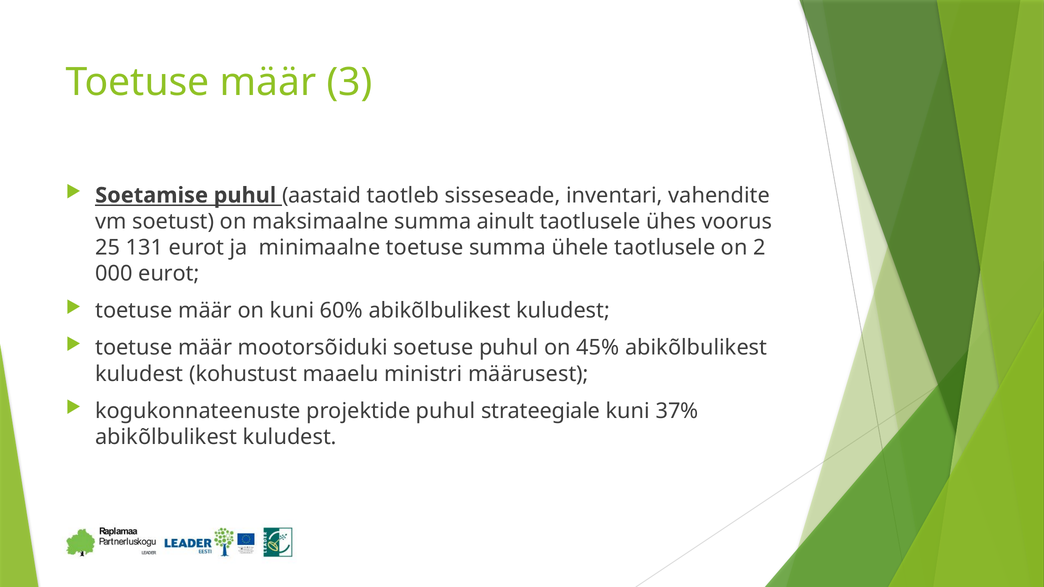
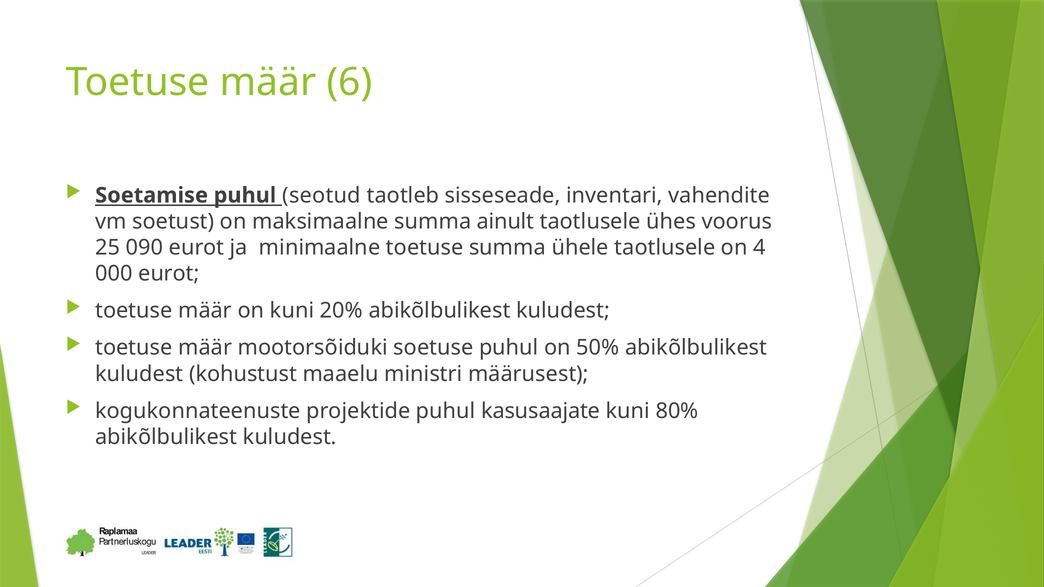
3: 3 -> 6
aastaid: aastaid -> seotud
131: 131 -> 090
2: 2 -> 4
60%: 60% -> 20%
45%: 45% -> 50%
strateegiale: strateegiale -> kasusaajate
37%: 37% -> 80%
